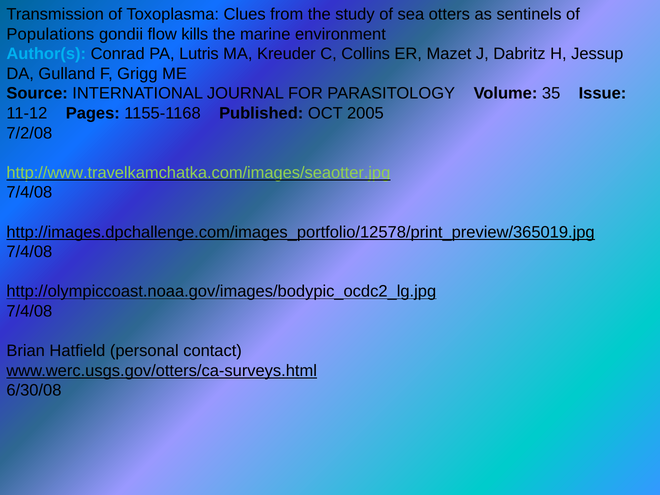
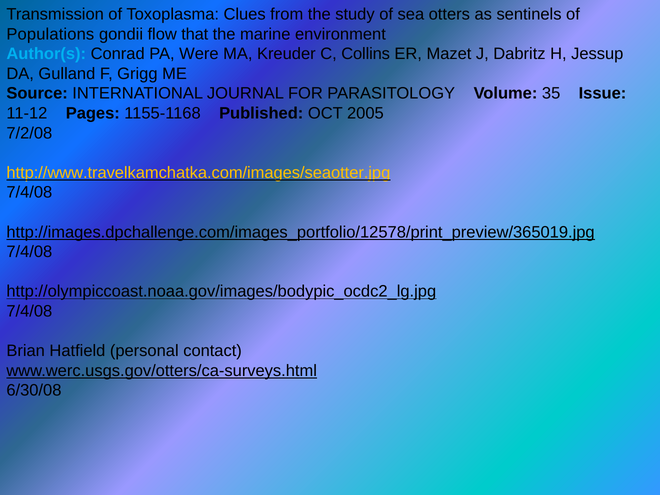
kills: kills -> that
Lutris: Lutris -> Were
http://www.travelkamchatka.com/images/seaotter.jpg colour: light green -> yellow
